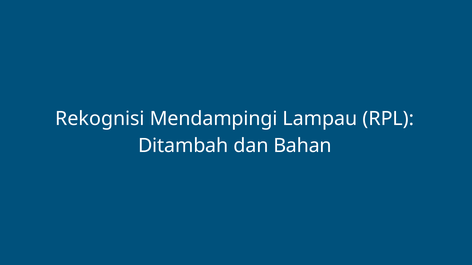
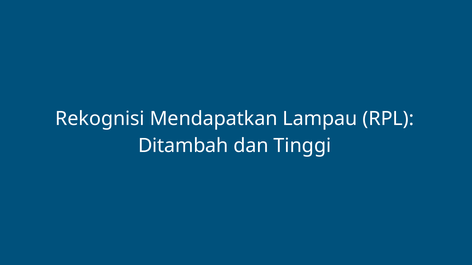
Mendampingi: Mendampingi -> Mendapatkan
Bahan: Bahan -> Tinggi
